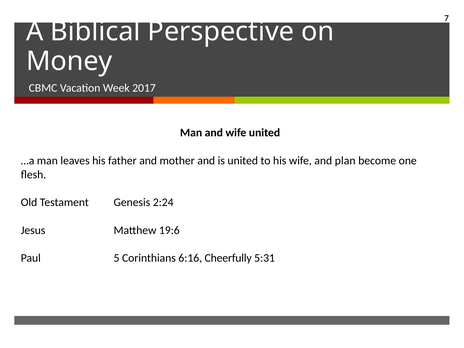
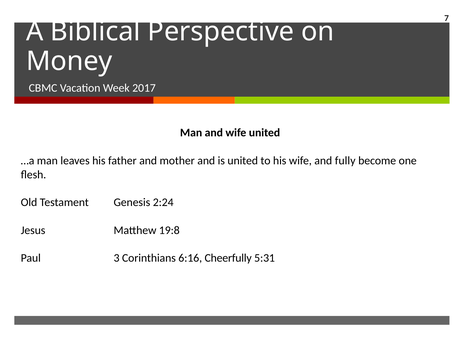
plan: plan -> fully
19:6: 19:6 -> 19:8
5: 5 -> 3
